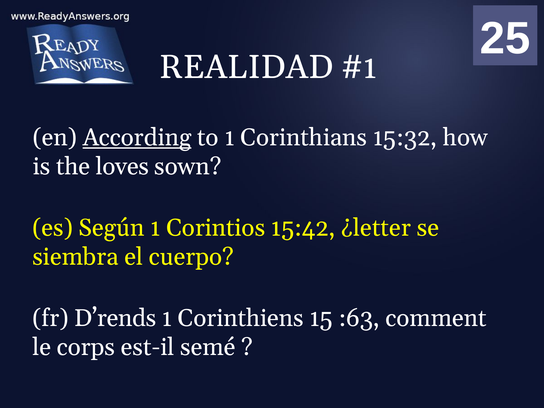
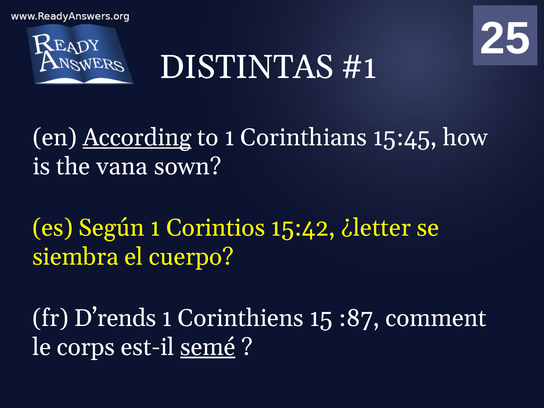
REALIDAD: REALIDAD -> DISTINTAS
15:32: 15:32 -> 15:45
loves: loves -> vana
:63: :63 -> :87
semé underline: none -> present
